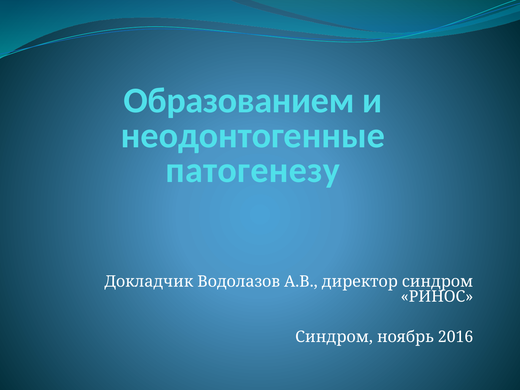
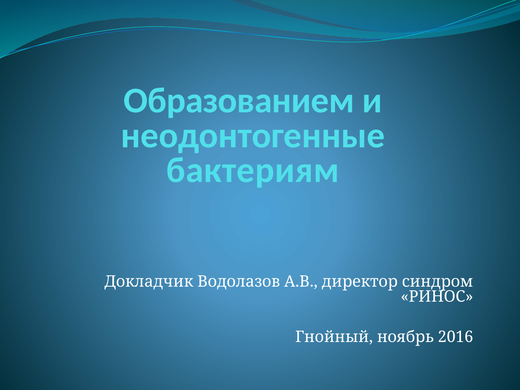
патогенезу: патогенезу -> бактериям
Синдром at (334, 337): Синдром -> Гнойный
